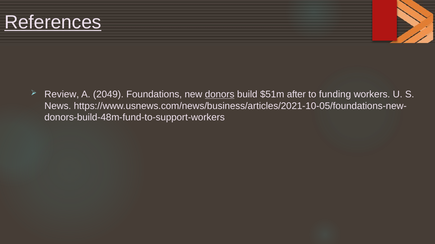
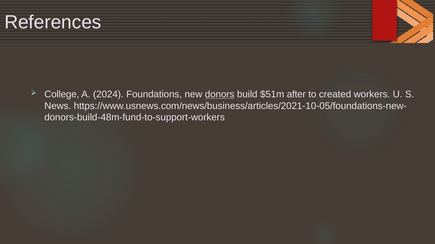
References underline: present -> none
Review: Review -> College
2049: 2049 -> 2024
funding: funding -> created
